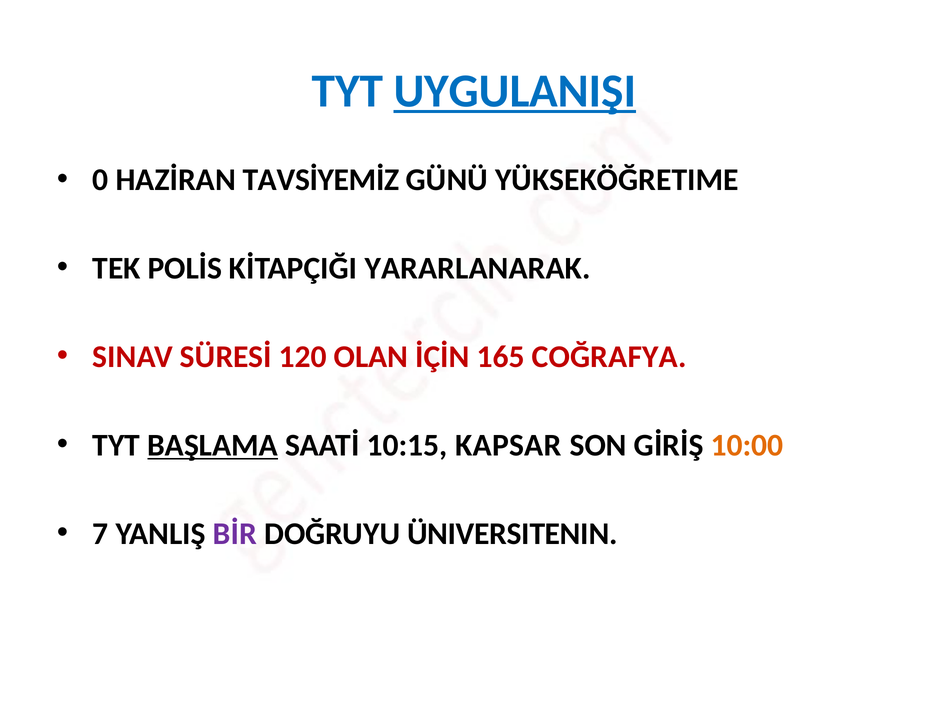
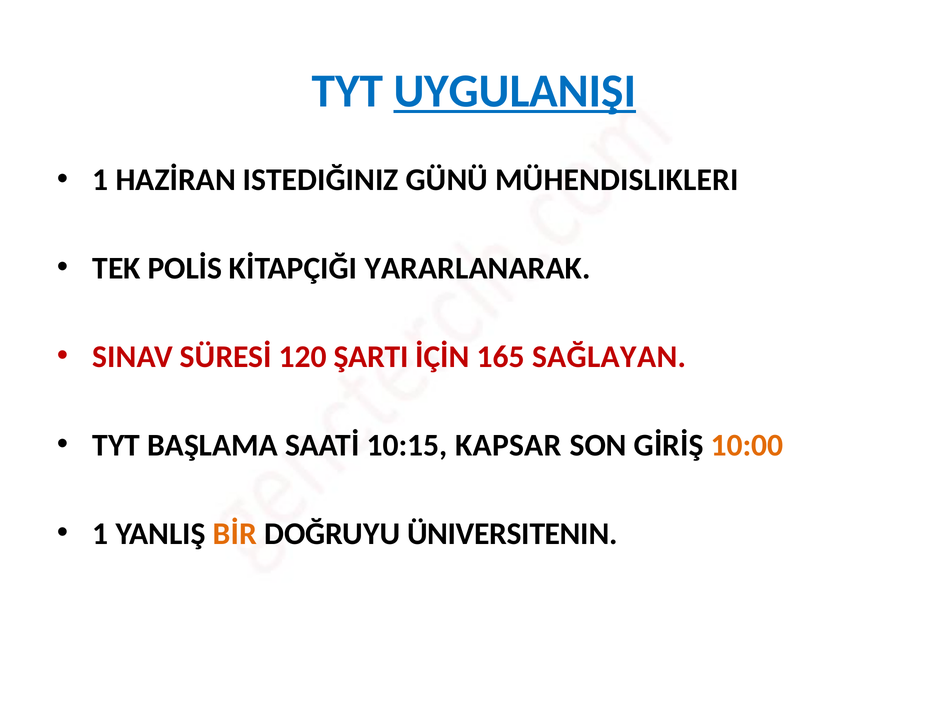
0 at (100, 180): 0 -> 1
TAVSİYEMİZ: TAVSİYEMİZ -> ISTEDIĞINIZ
YÜKSEKÖĞRETIME: YÜKSEKÖĞRETIME -> MÜHENDISLIKLERI
OLAN: OLAN -> ŞARTI
COĞRAFYA: COĞRAFYA -> SAĞLAYAN
BAŞLAMA underline: present -> none
7 at (100, 534): 7 -> 1
BİR colour: purple -> orange
